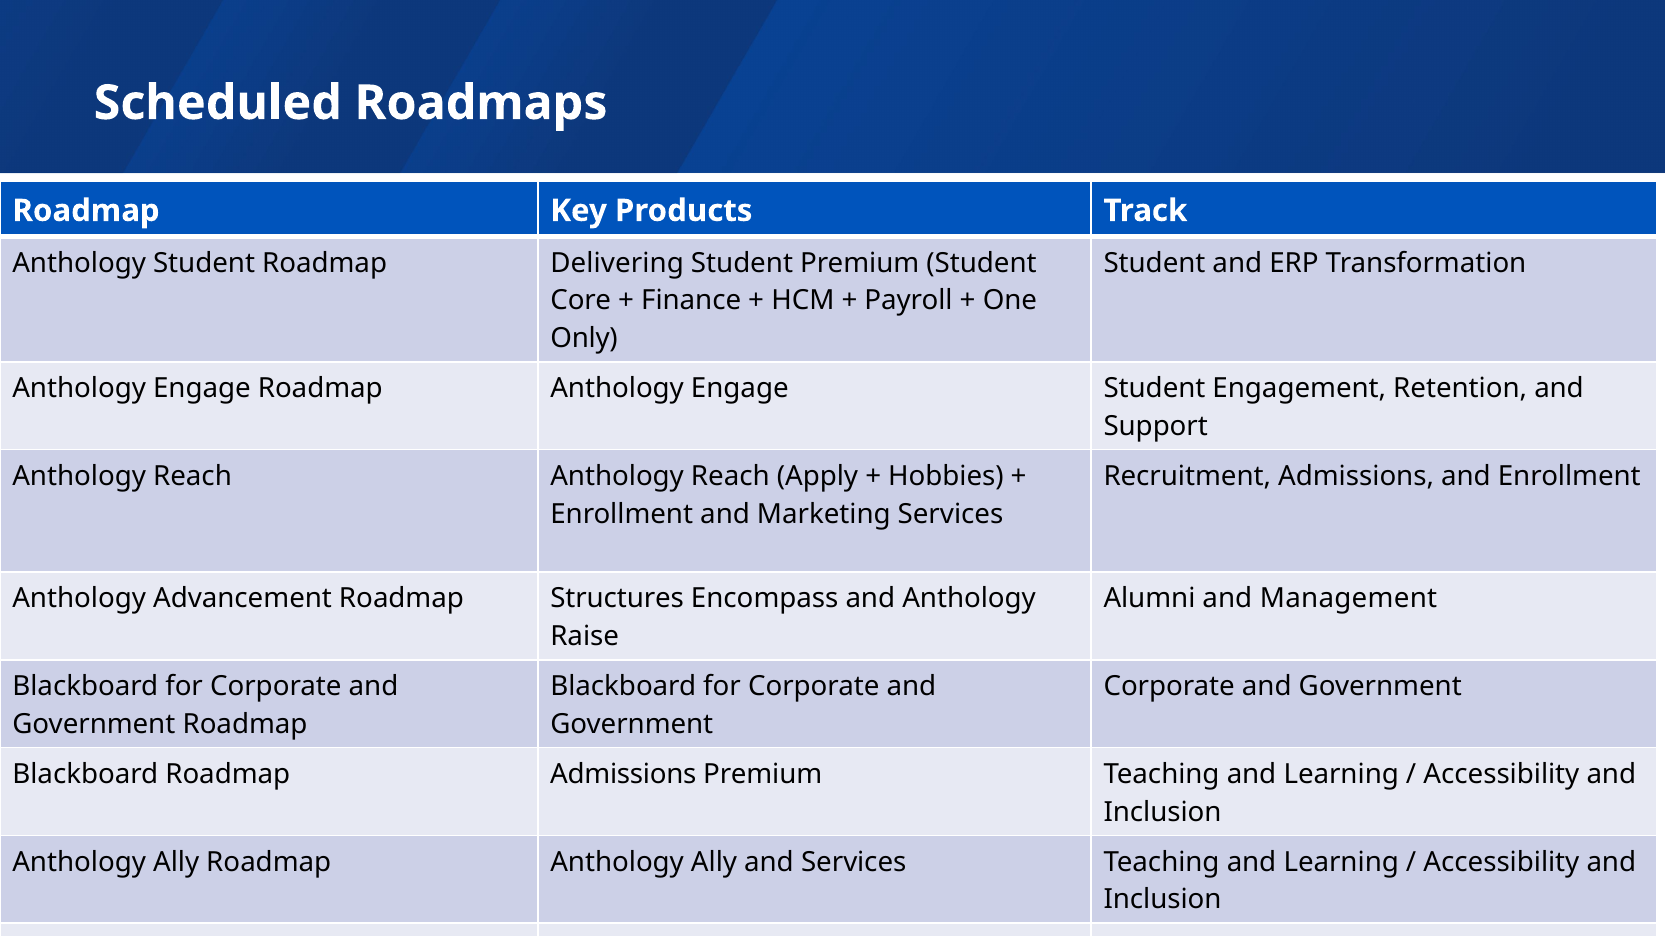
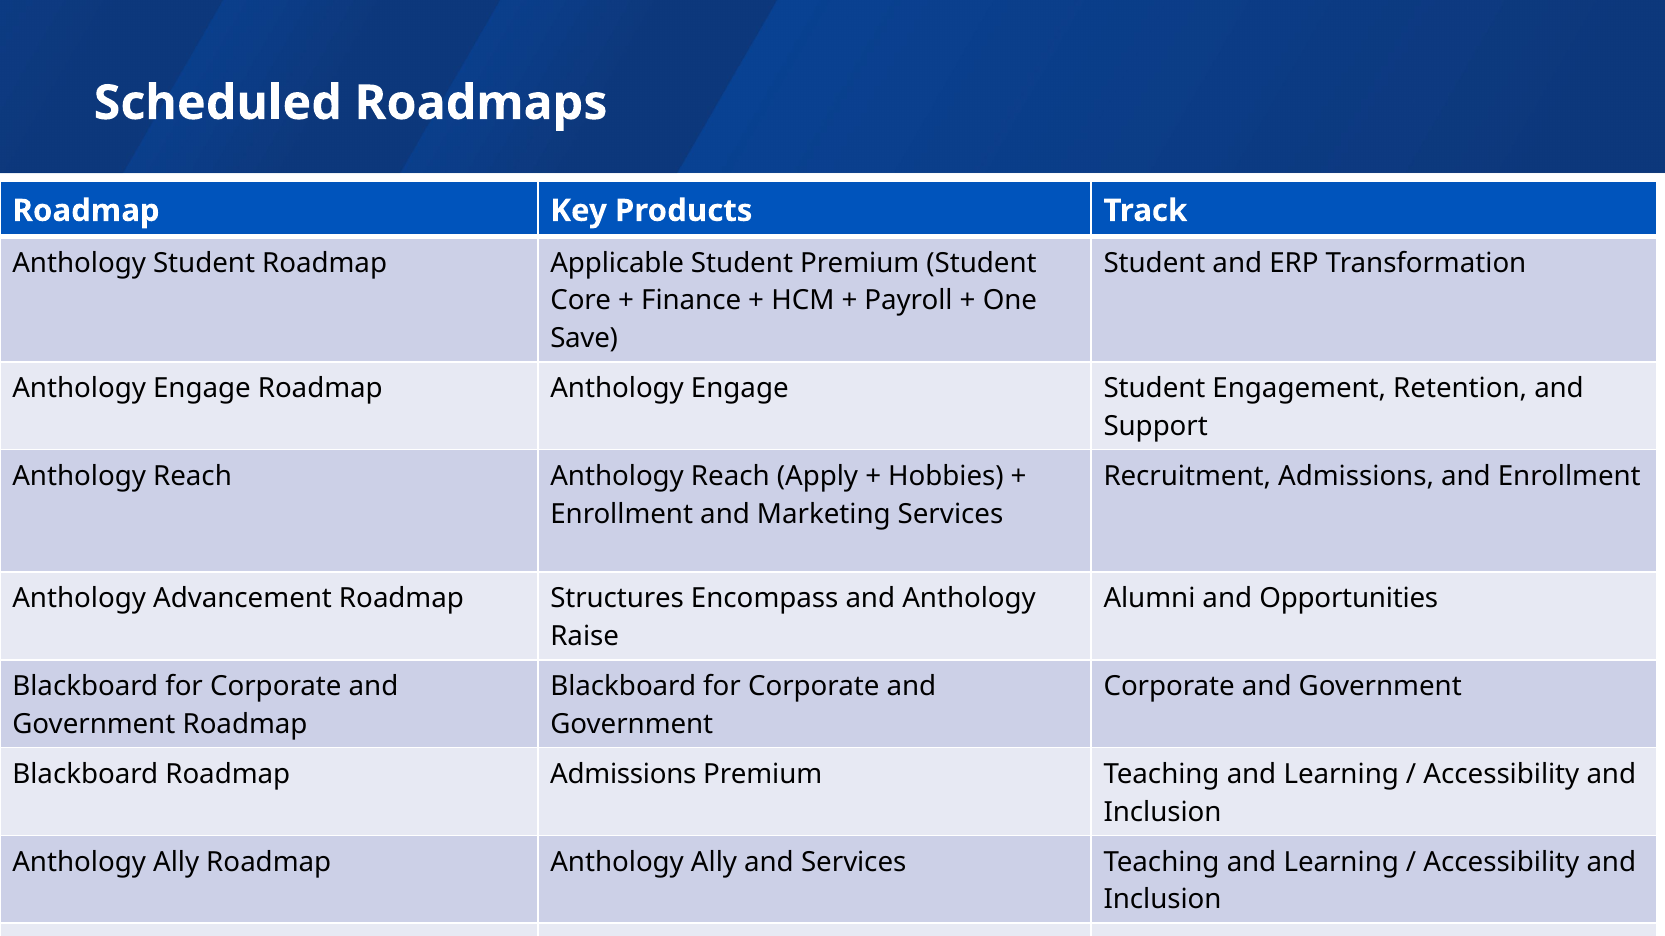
Roadmap Delivering: Delivering -> Applicable
Only: Only -> Save
Management: Management -> Opportunities
